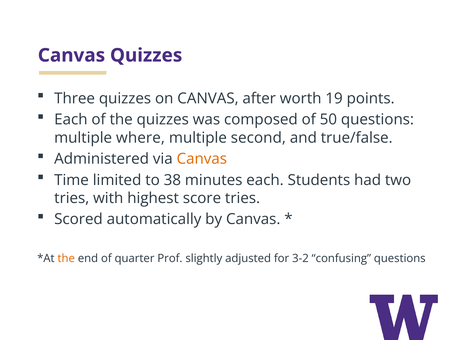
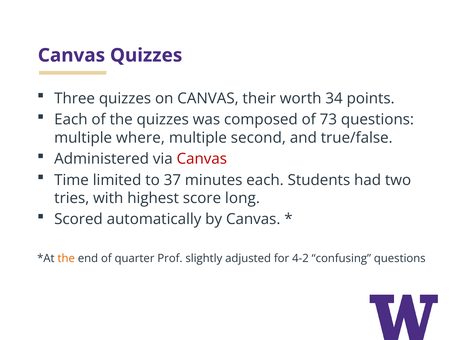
after: after -> their
19: 19 -> 34
50: 50 -> 73
Canvas at (202, 159) colour: orange -> red
38: 38 -> 37
score tries: tries -> long
3-2: 3-2 -> 4-2
